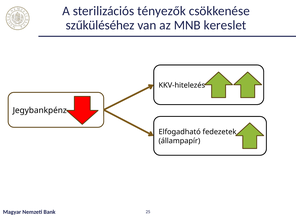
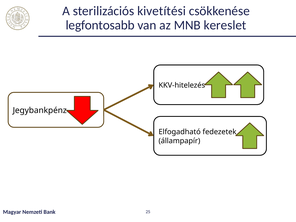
tényezők: tényezők -> kivetítési
szűküléséhez: szűküléséhez -> legfontosabb
